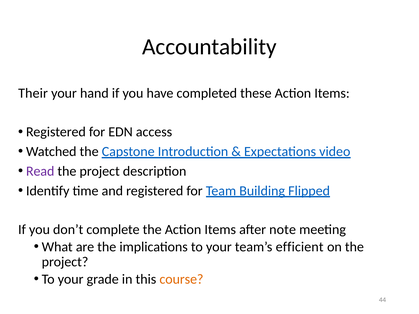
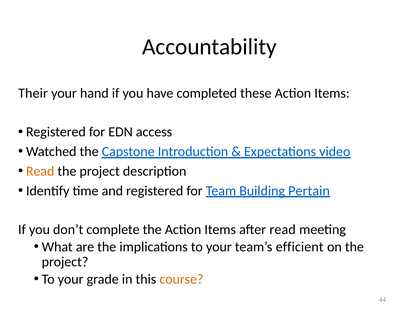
Read at (40, 171) colour: purple -> orange
Flipped: Flipped -> Pertain
after note: note -> read
